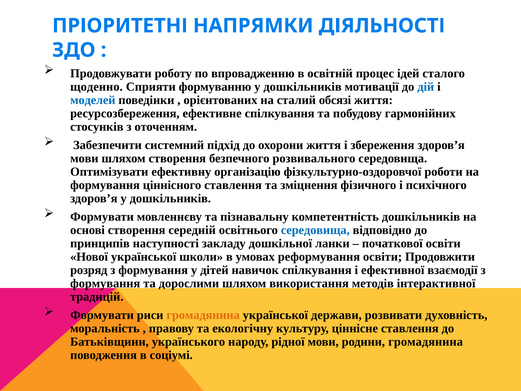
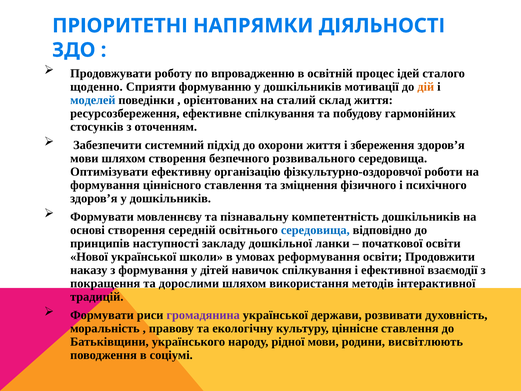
дій colour: blue -> orange
обсязі: обсязі -> склад
розряд: розряд -> наказу
формування at (105, 283): формування -> покращення
громадянина at (203, 315) colour: orange -> purple
родини громадянина: громадянина -> висвітлюють
